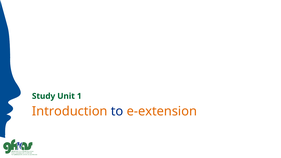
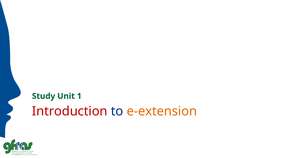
Introduction colour: orange -> red
